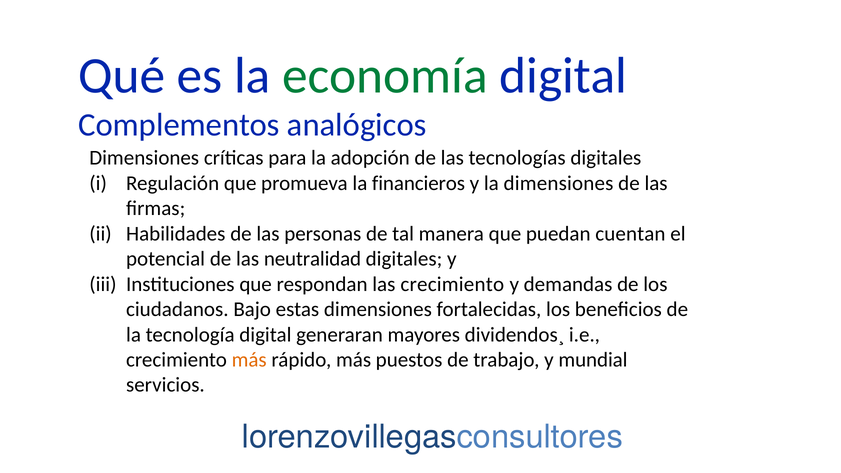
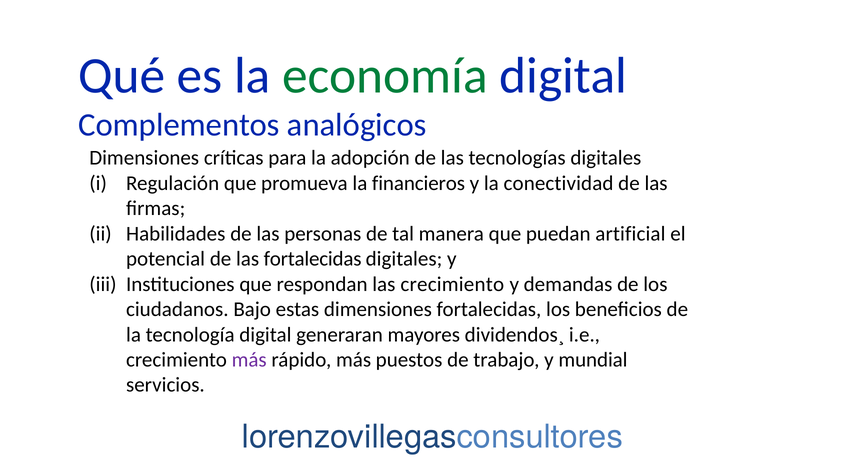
la dimensiones: dimensiones -> conectividad
cuentan: cuentan -> artificial
las neutralidad: neutralidad -> fortalecidas
más at (249, 360) colour: orange -> purple
